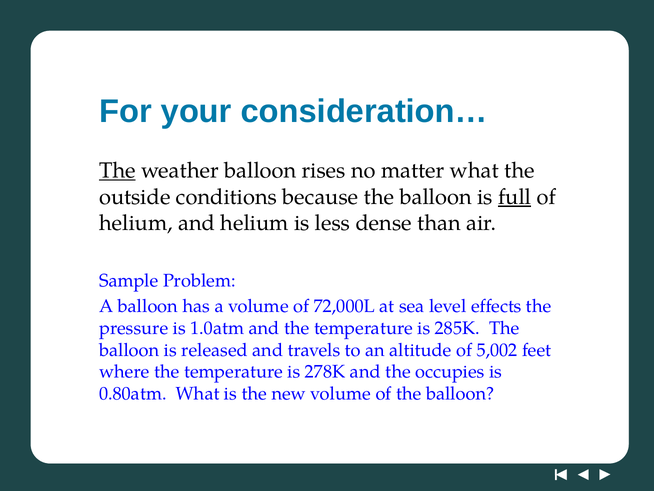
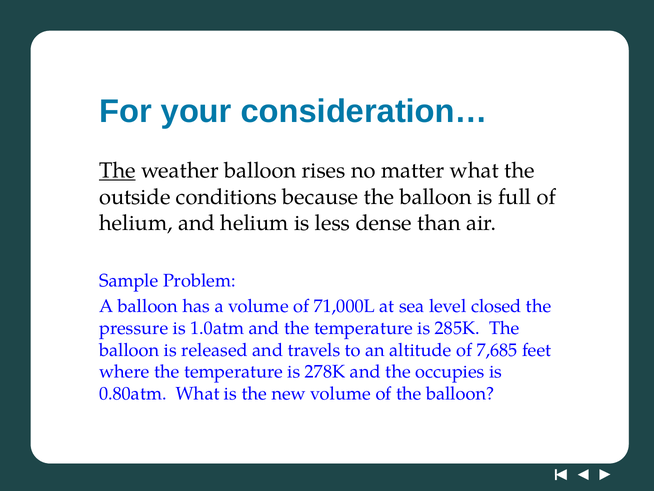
full underline: present -> none
72,000L: 72,000L -> 71,000L
effects: effects -> closed
5,002: 5,002 -> 7,685
